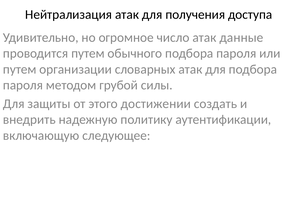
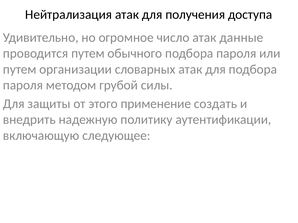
достижении: достижении -> применение
